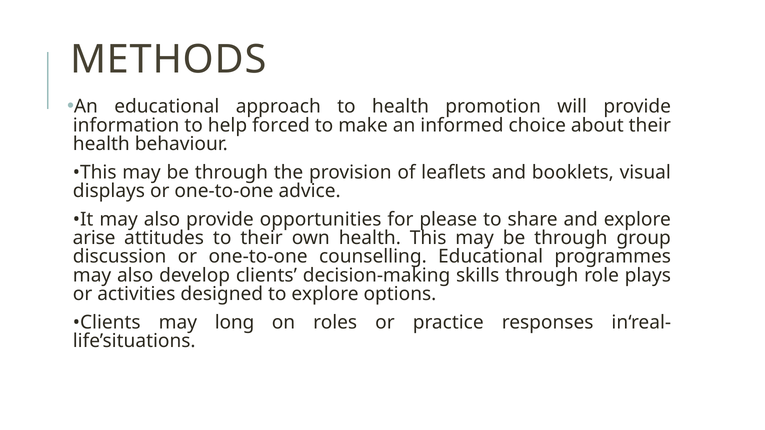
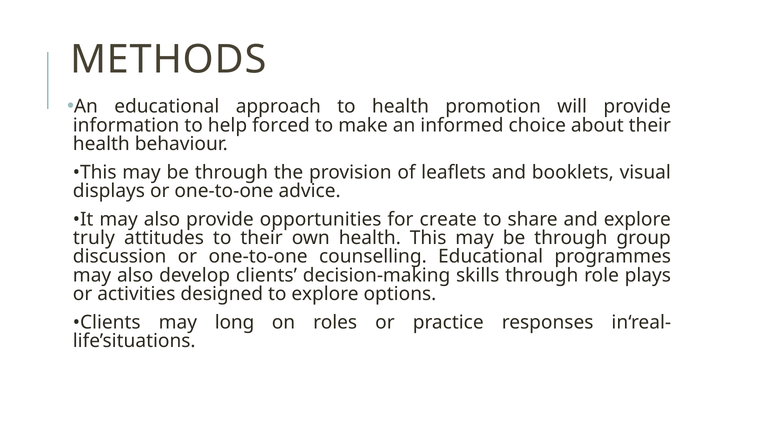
please: please -> create
arise: arise -> truly
